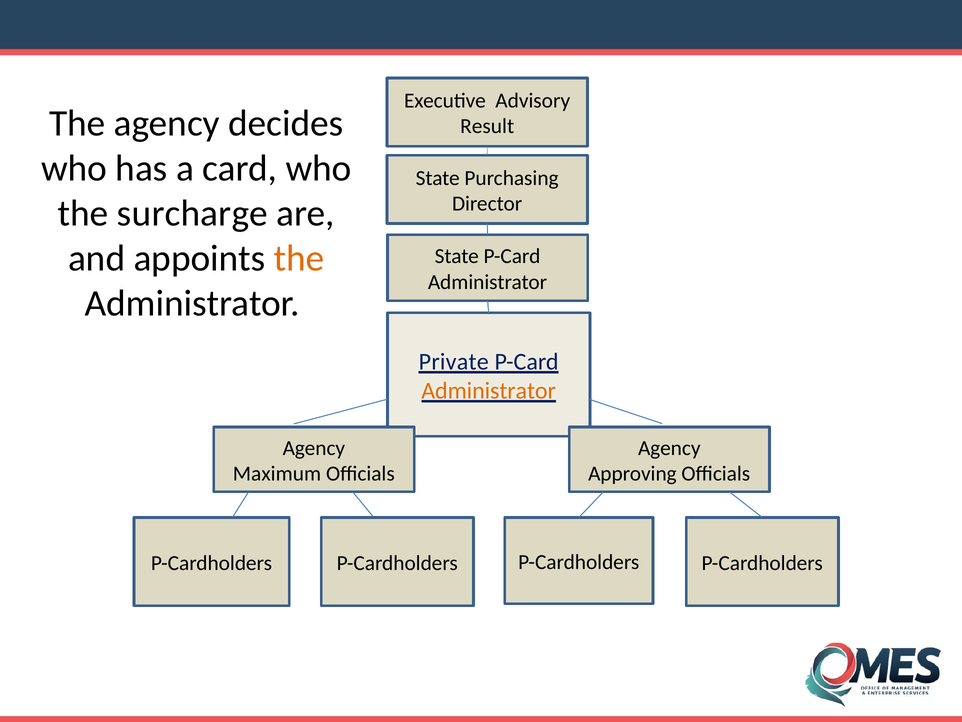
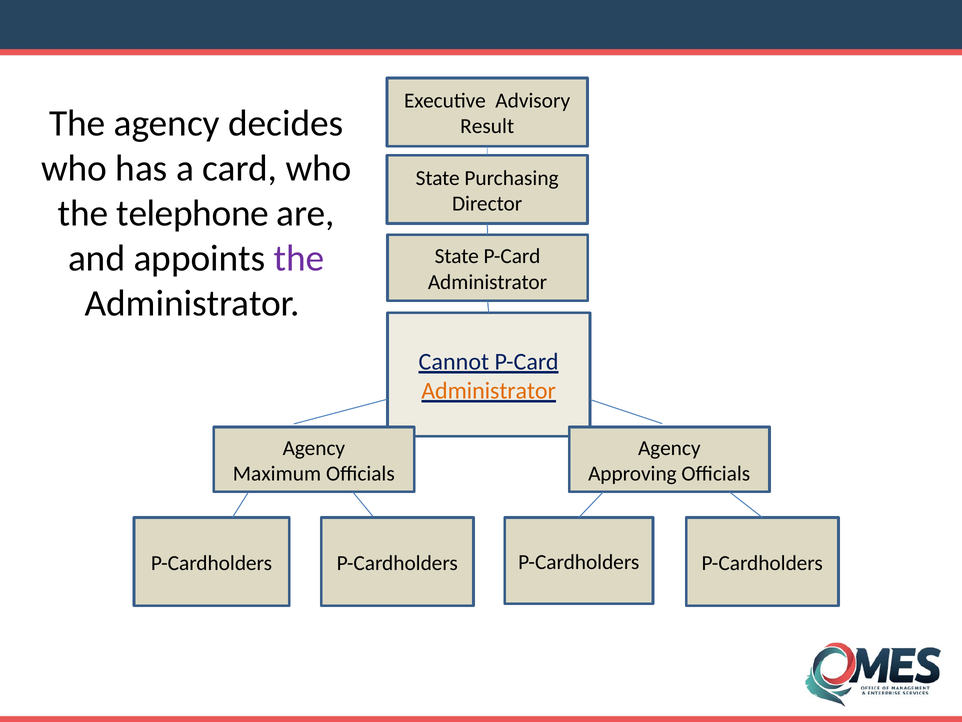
surcharge: surcharge -> telephone
the at (299, 258) colour: orange -> purple
Private: Private -> Cannot
